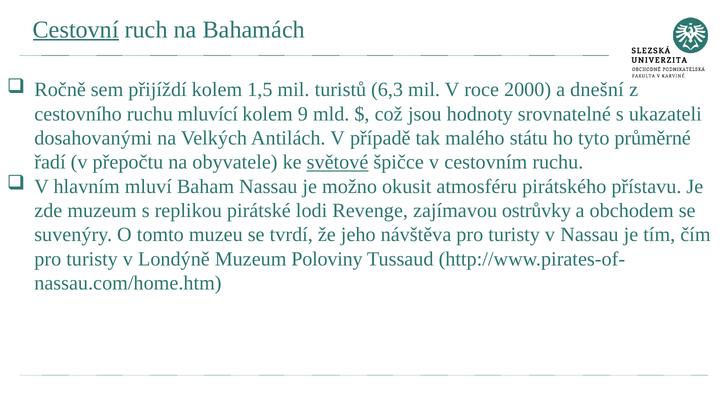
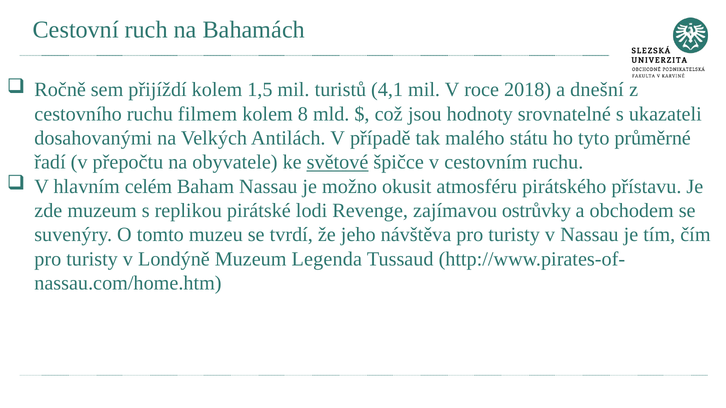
Cestovní underline: present -> none
6,3: 6,3 -> 4,1
2000: 2000 -> 2018
mluvící: mluvící -> filmem
9: 9 -> 8
mluví: mluví -> celém
Poloviny: Poloviny -> Legenda
